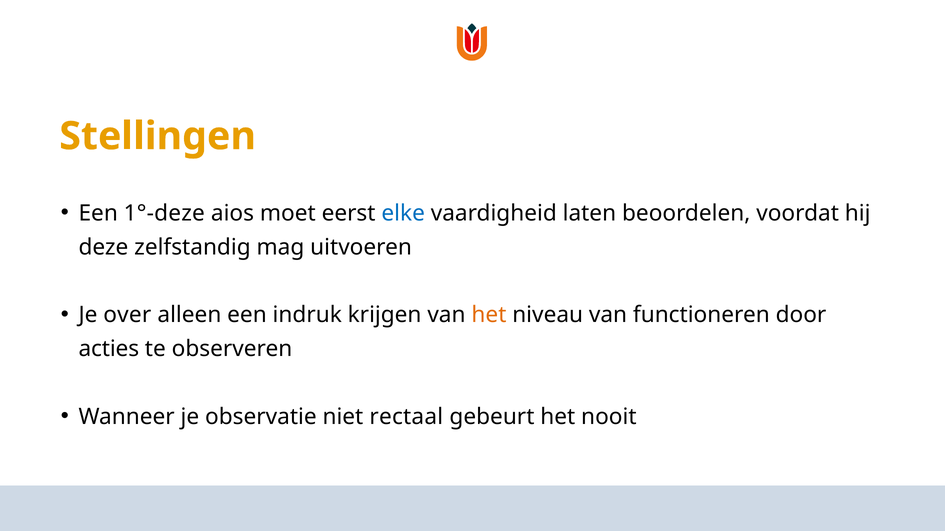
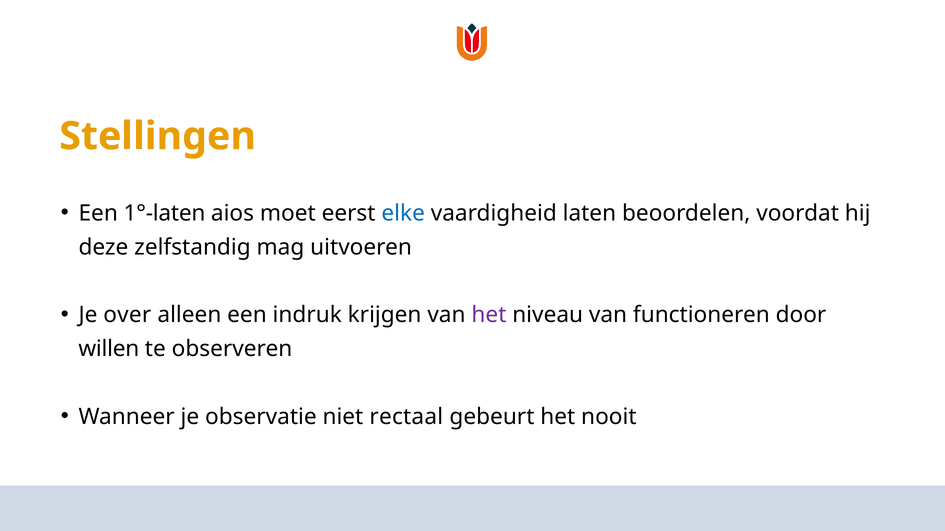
1°-deze: 1°-deze -> 1°-laten
het at (489, 315) colour: orange -> purple
acties: acties -> willen
